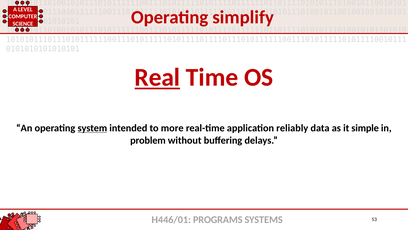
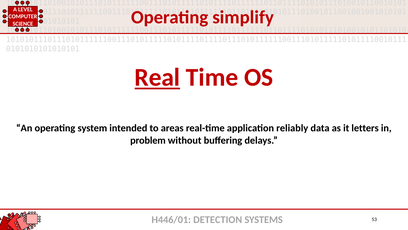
system underline: present -> none
more: more -> areas
simple: simple -> letters
PROGRAMS: PROGRAMS -> DETECTION
